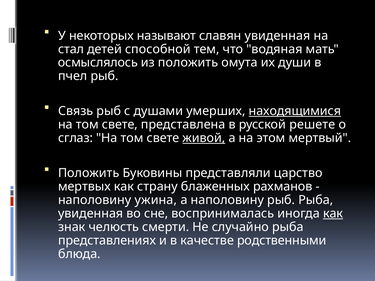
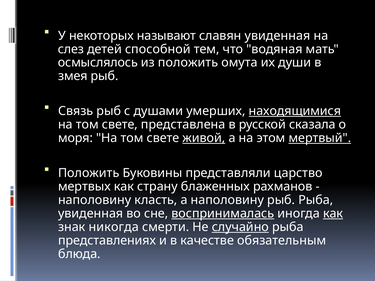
стал: стал -> слез
пчел: пчел -> змея
решете: решете -> сказала
сглаз: сглаз -> моря
мертвый underline: none -> present
ужина: ужина -> класть
воспринималась underline: none -> present
челюсть: челюсть -> никогда
случайно underline: none -> present
родственными: родственными -> обязательным
